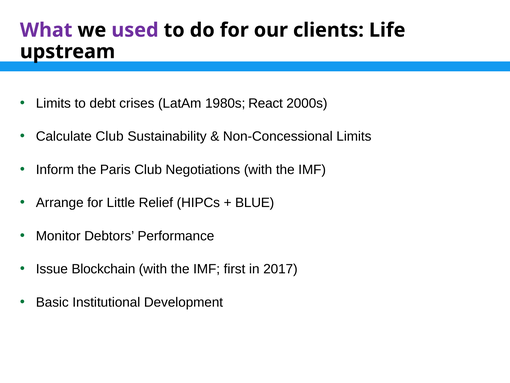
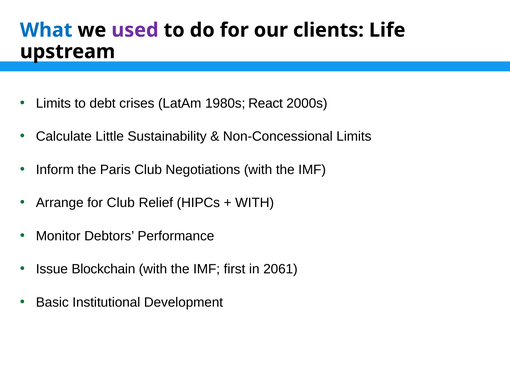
What colour: purple -> blue
Calculate Club: Club -> Little
for Little: Little -> Club
BLUE at (255, 203): BLUE -> WITH
2017: 2017 -> 2061
